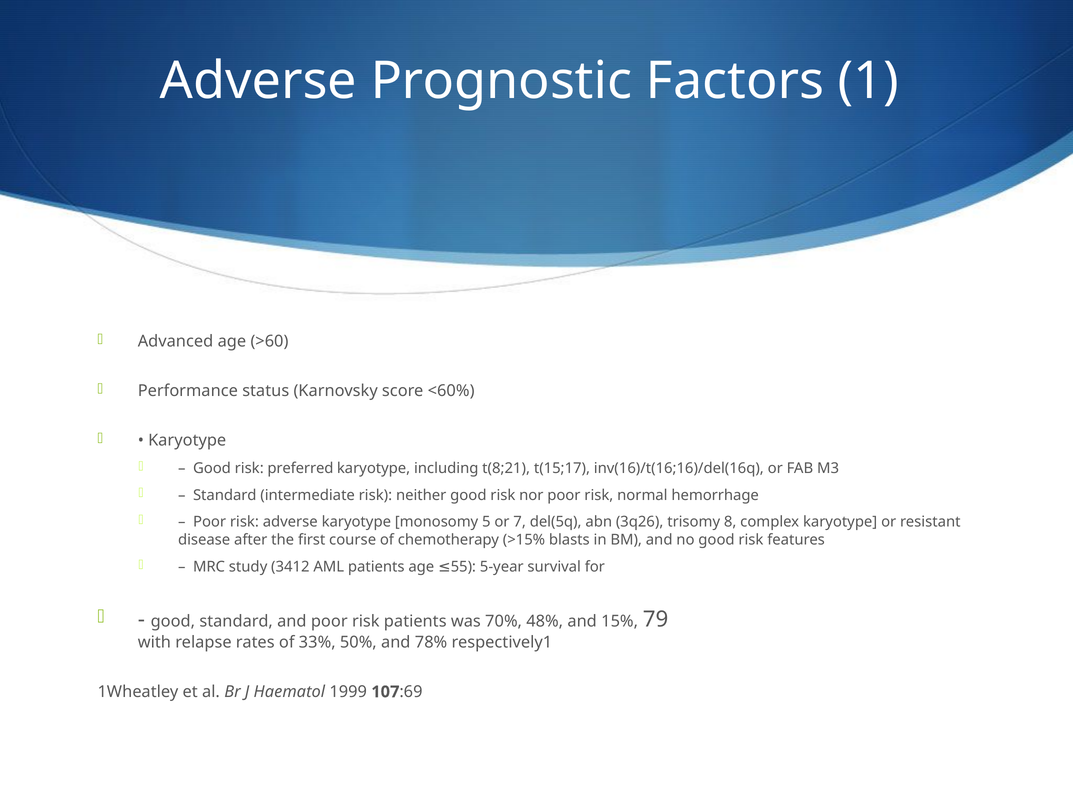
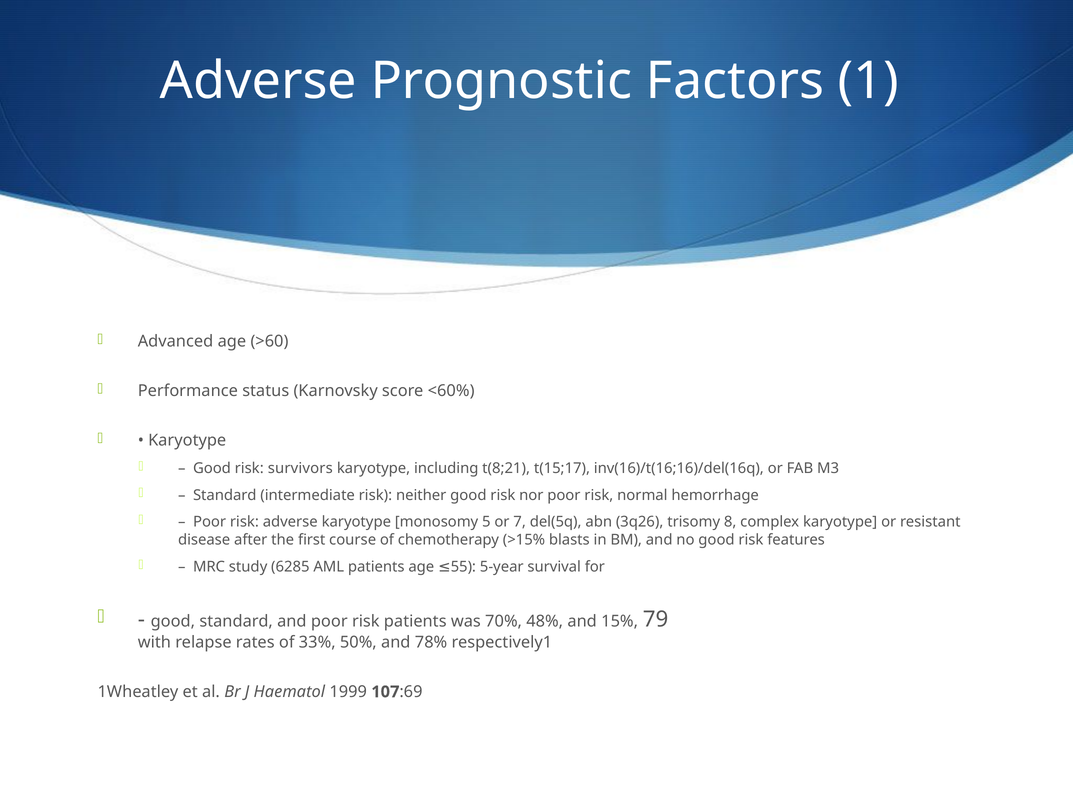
preferred: preferred -> survivors
3412: 3412 -> 6285
